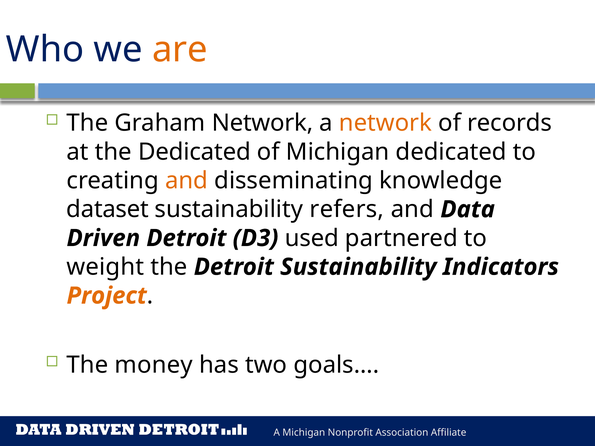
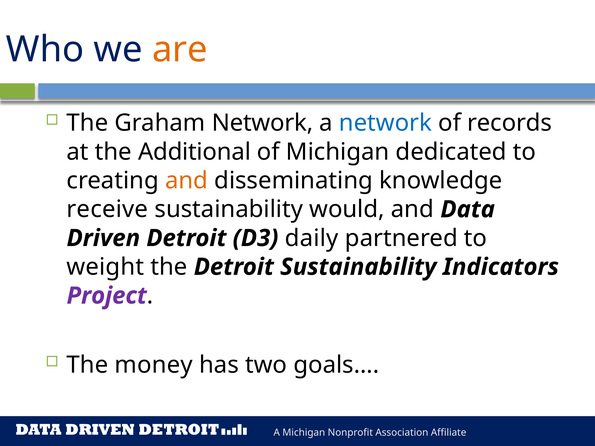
network at (385, 123) colour: orange -> blue
the Dedicated: Dedicated -> Additional
dataset: dataset -> receive
refers: refers -> would
used: used -> daily
Project colour: orange -> purple
